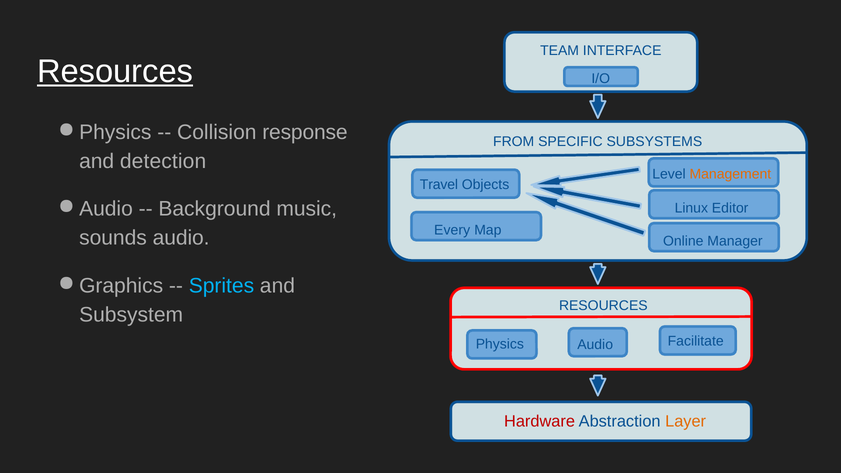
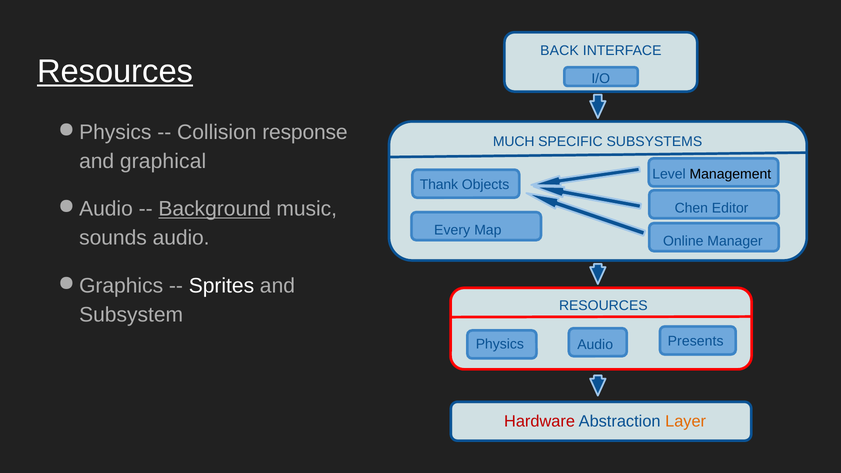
TEAM: TEAM -> BACK
FROM: FROM -> MUCH
detection: detection -> graphical
Management colour: orange -> black
Travel: Travel -> Thank
Background underline: none -> present
Linux: Linux -> Chen
Sprites colour: light blue -> white
Facilitate: Facilitate -> Presents
